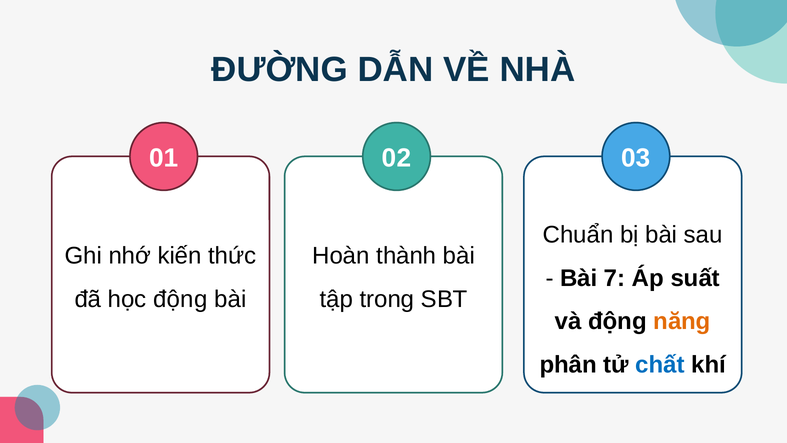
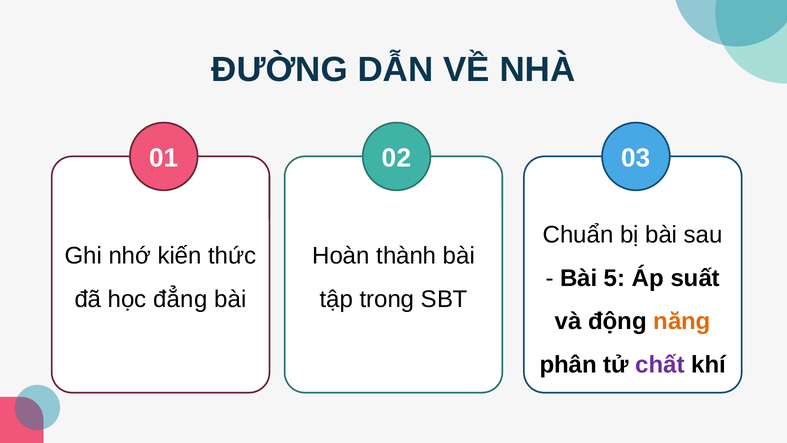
7: 7 -> 5
học động: động -> đẳng
chất colour: blue -> purple
